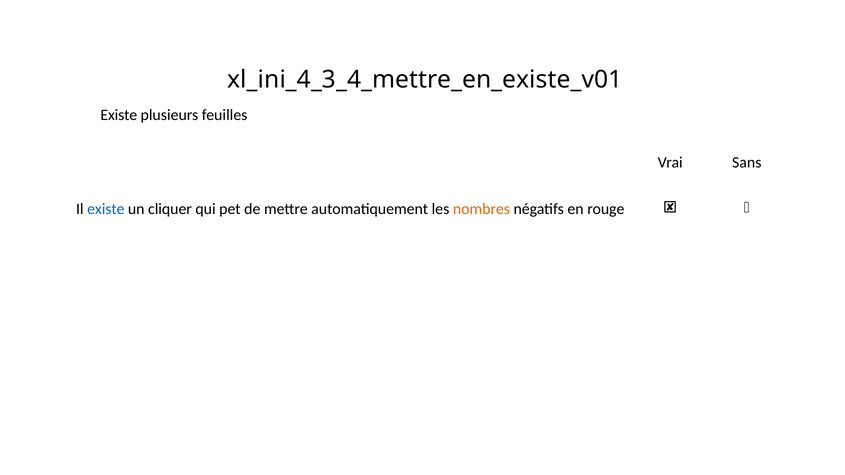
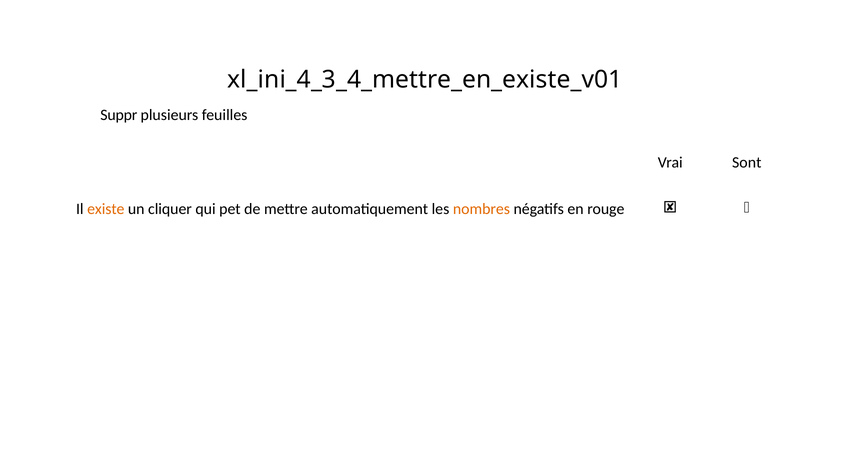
Existe at (119, 115): Existe -> Suppr
Sans: Sans -> Sont
existe at (106, 209) colour: blue -> orange
